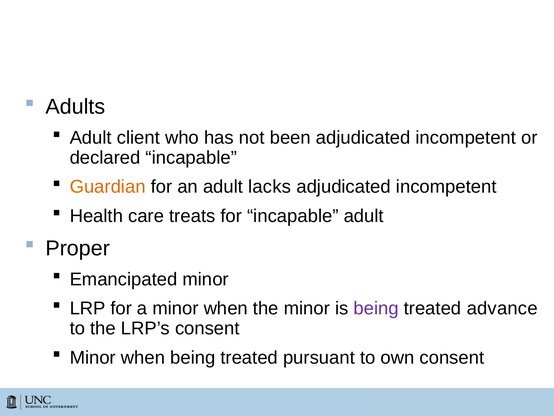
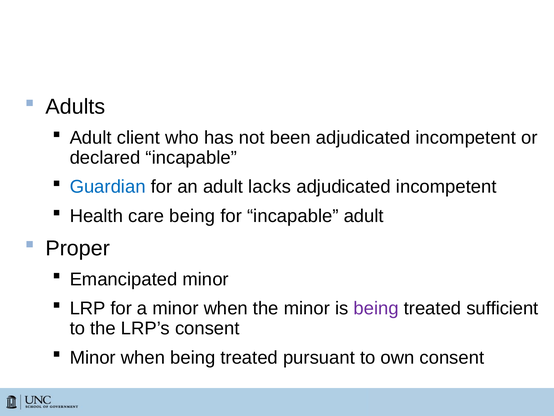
Guardian colour: orange -> blue
care treats: treats -> being
advance: advance -> sufficient
